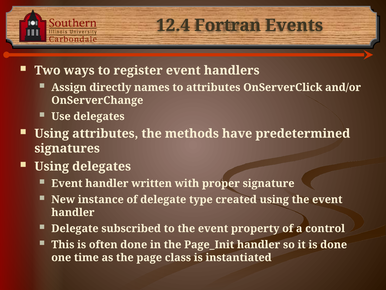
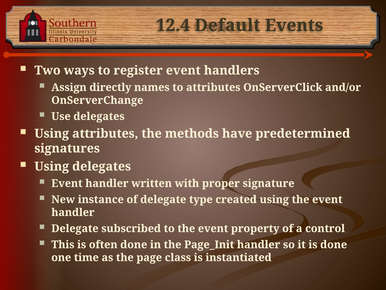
Fortran: Fortran -> Default
